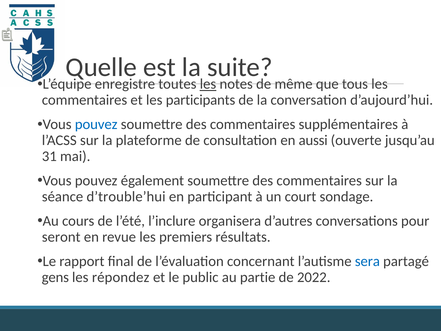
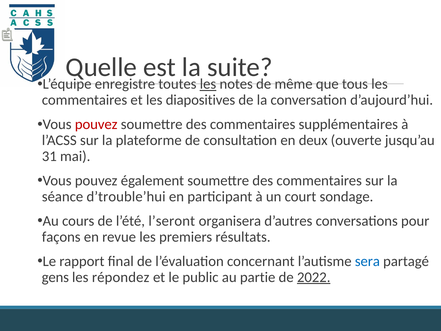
participants: participants -> diapositives
pouvez at (96, 124) colour: blue -> red
aussi: aussi -> deux
l’inclure: l’inclure -> l’seront
seront: seront -> façons
2022 underline: none -> present
